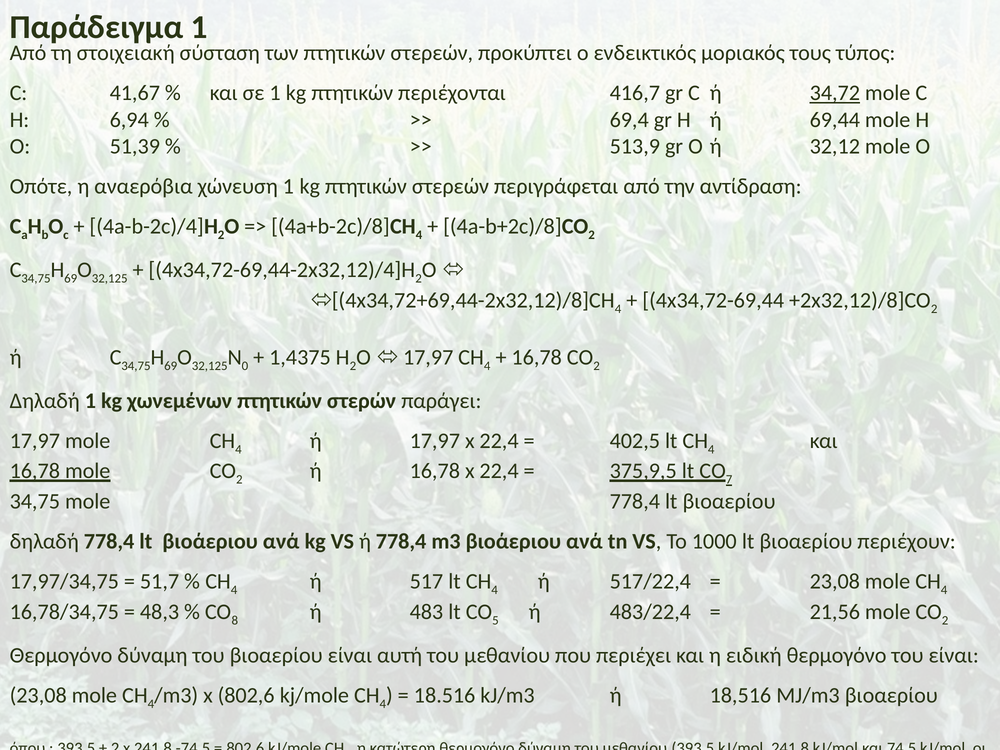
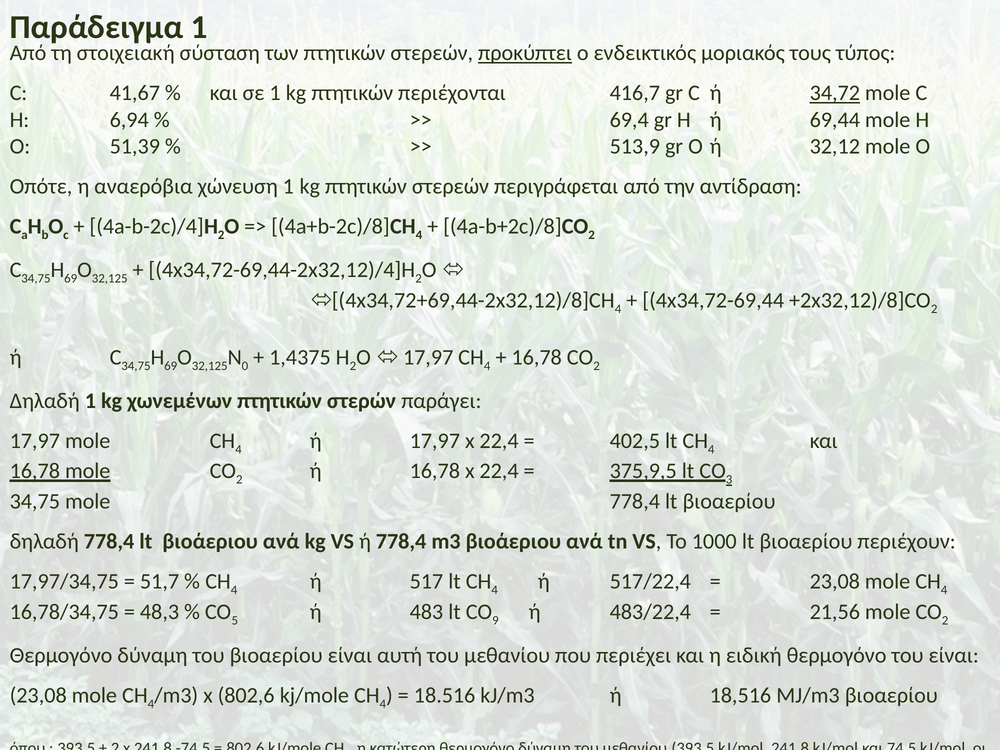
προκύπτει underline: none -> present
7: 7 -> 3
8: 8 -> 5
5: 5 -> 9
